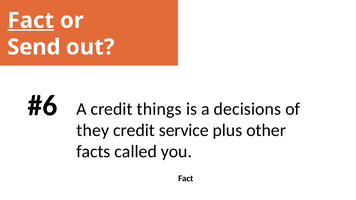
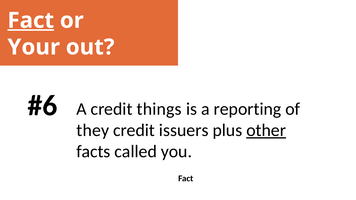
Send: Send -> Your
decisions: decisions -> reporting
service: service -> issuers
other underline: none -> present
